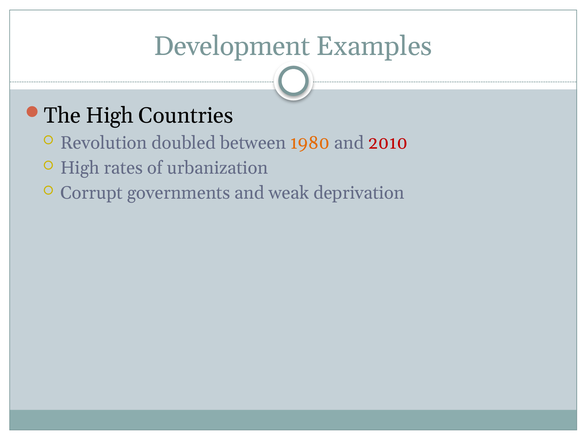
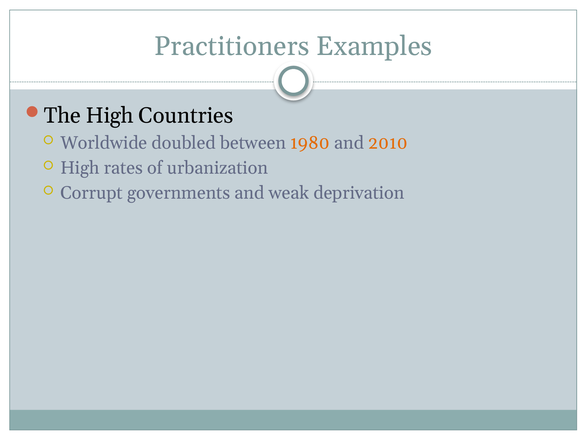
Development: Development -> Practitioners
Revolution: Revolution -> Worldwide
2010 colour: red -> orange
